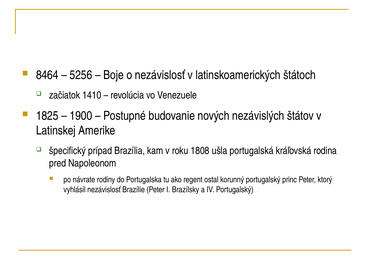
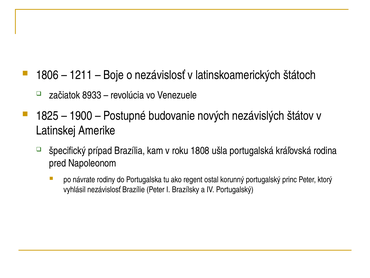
8464: 8464 -> 1806
5256: 5256 -> 1211
1410: 1410 -> 8933
